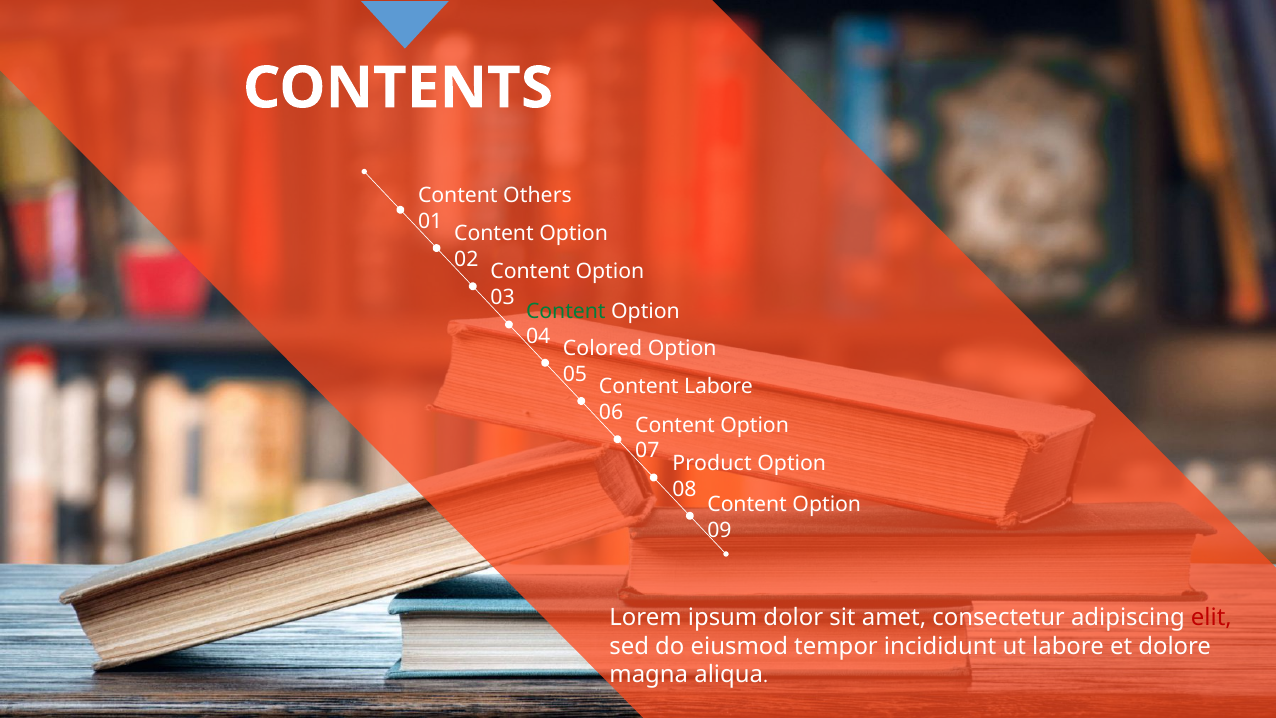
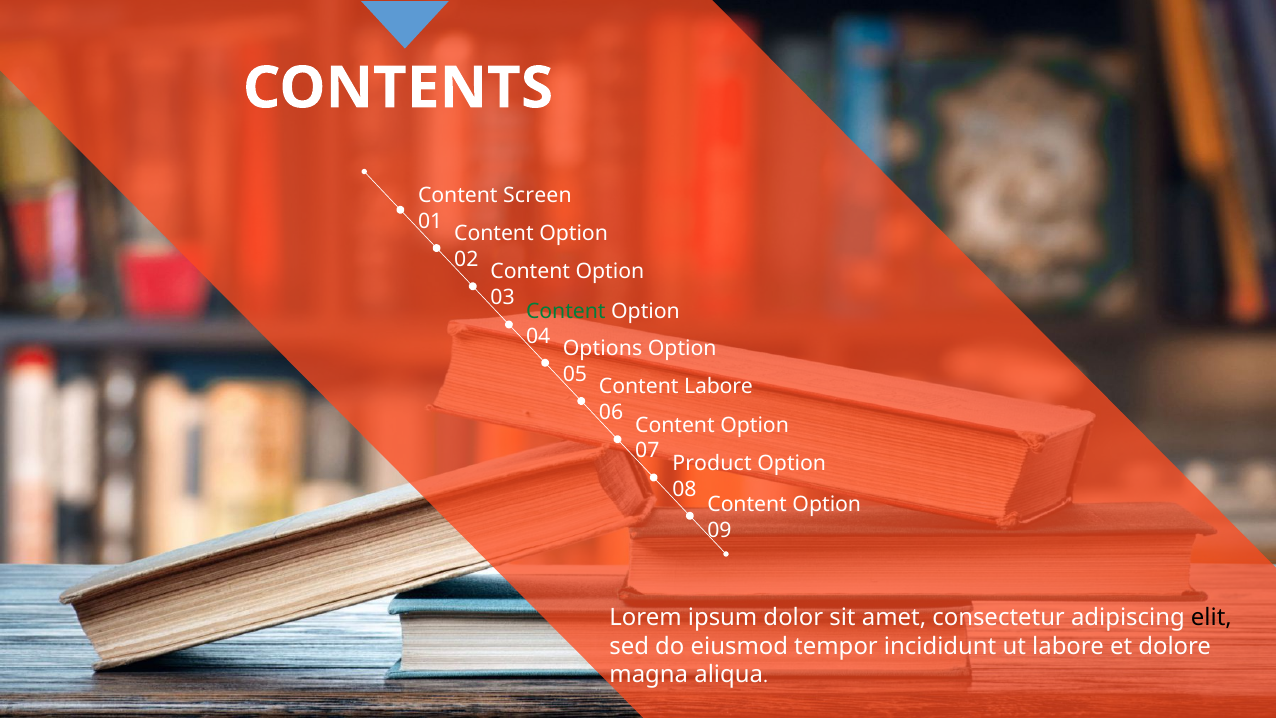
Others: Others -> Screen
Colored: Colored -> Options
elit colour: red -> black
